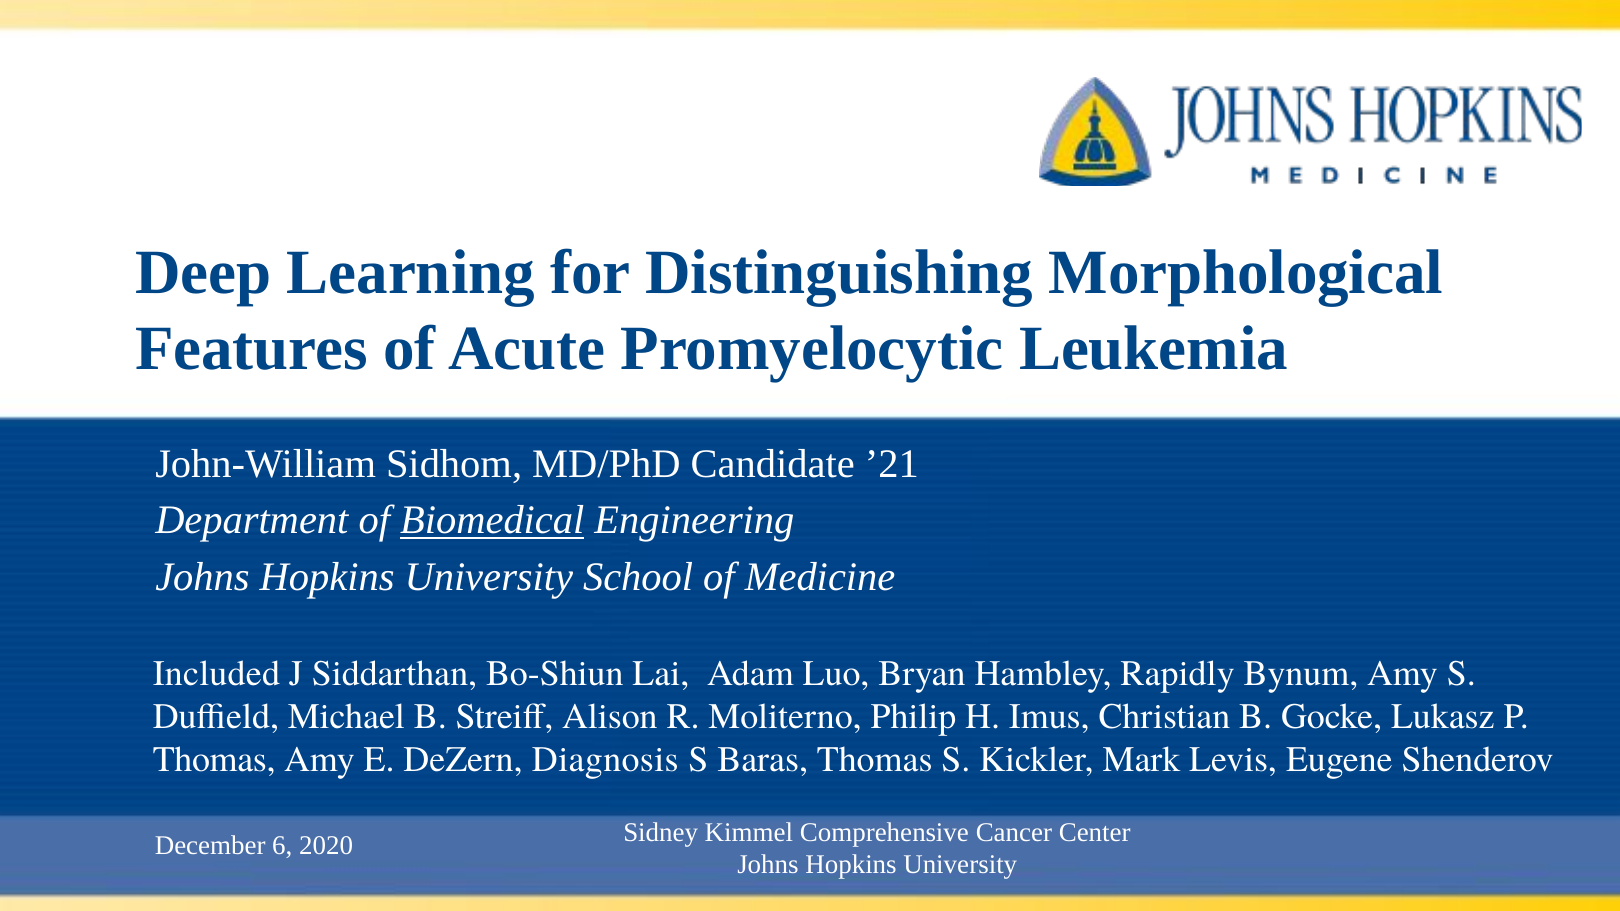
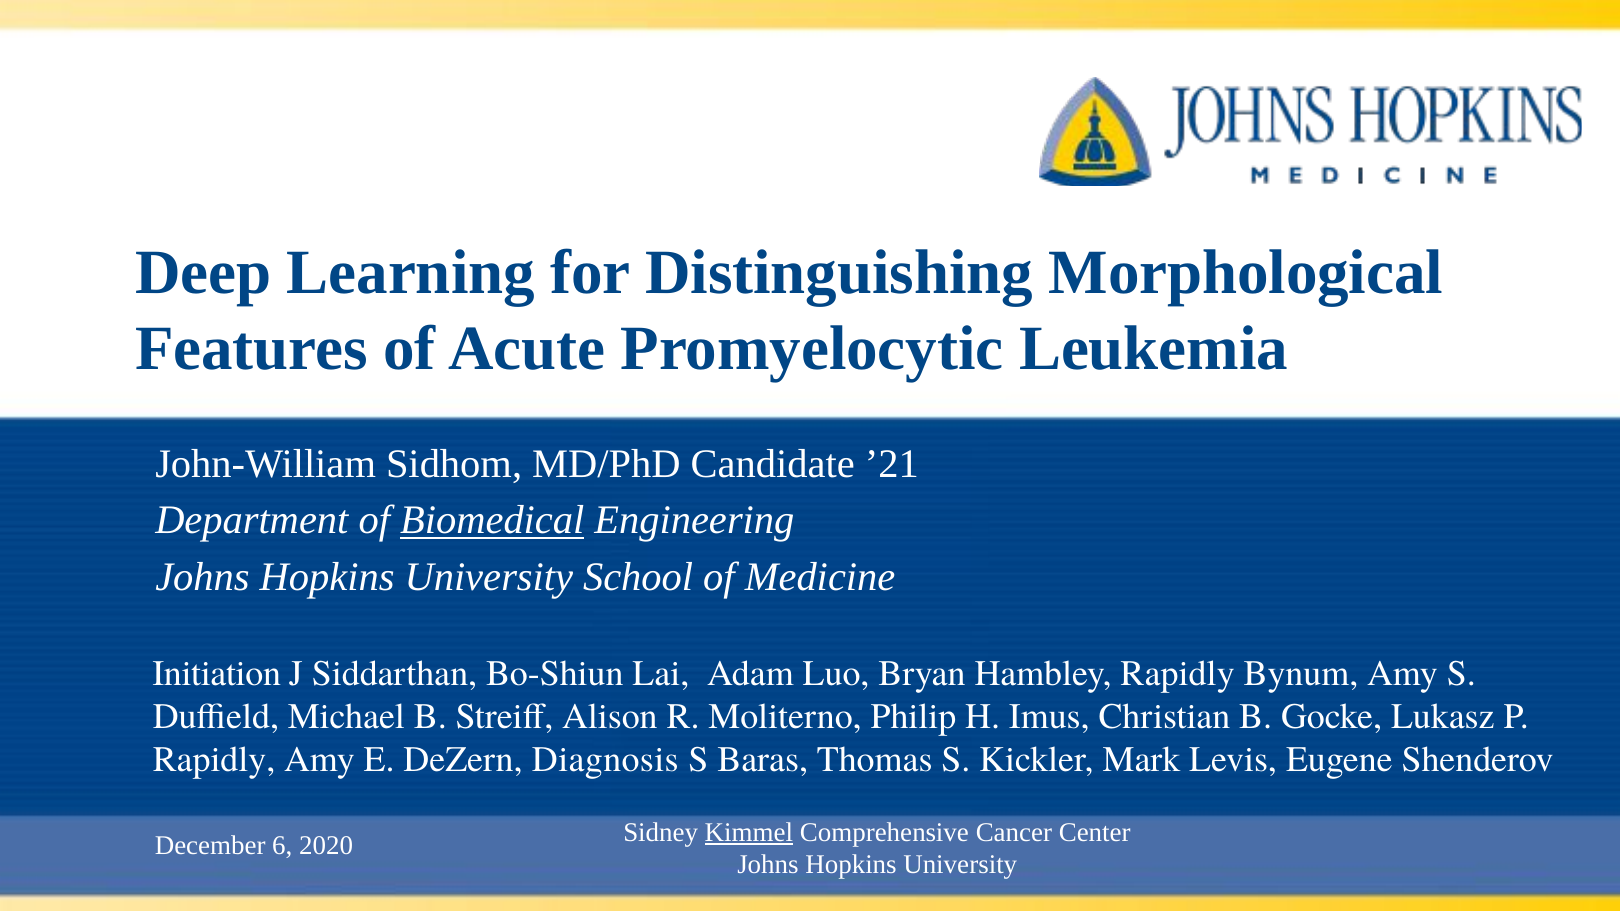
Included: Included -> Initiation
Thomas at (214, 760): Thomas -> Rapidly
Kimmel underline: none -> present
